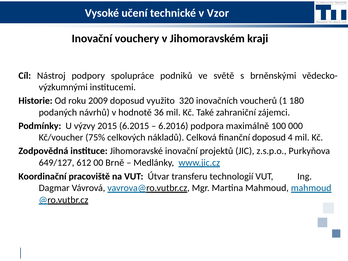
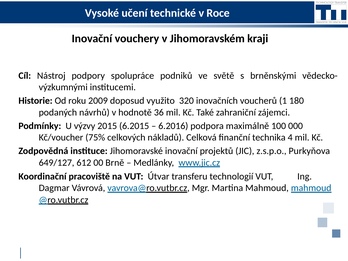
Vzor: Vzor -> Roce
finanční doposud: doposud -> technika
